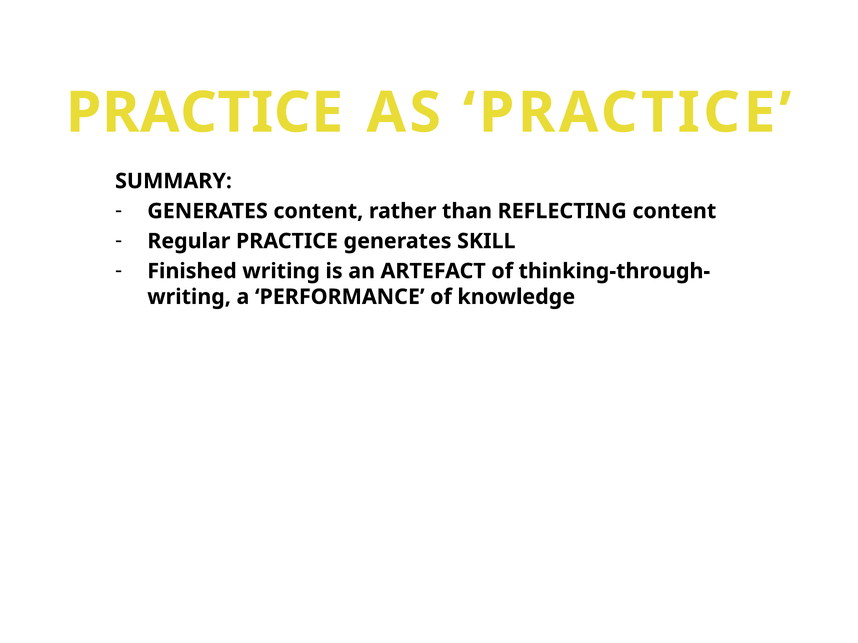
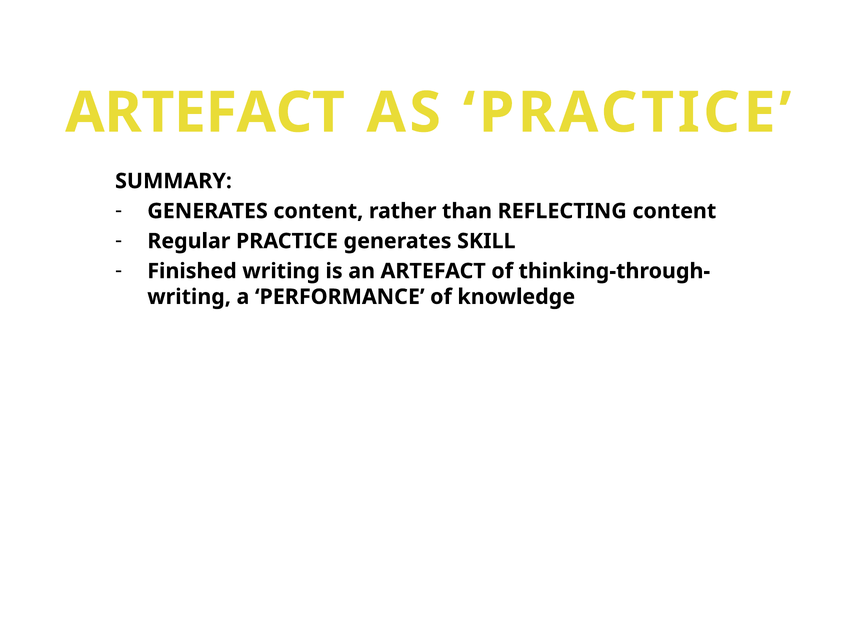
PRACTICE at (205, 113): PRACTICE -> ARTEFACT
